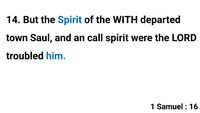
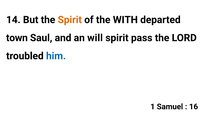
Spirit at (70, 20) colour: blue -> orange
call: call -> will
were: were -> pass
